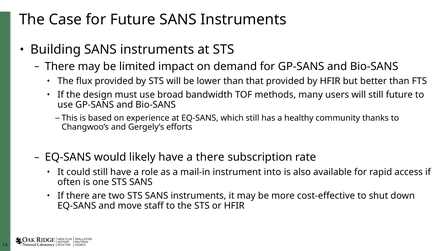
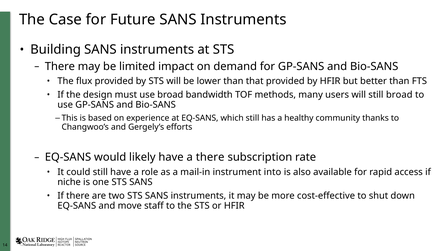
still future: future -> broad
often: often -> niche
